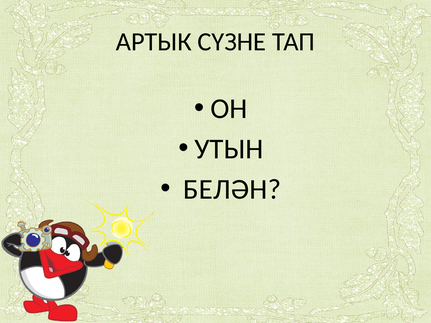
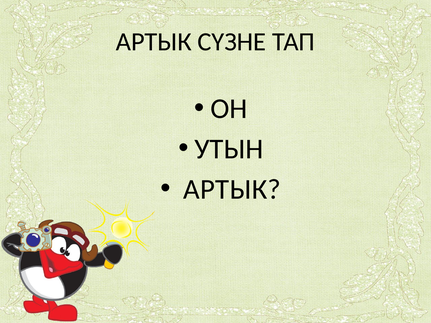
БЕЛӘН at (232, 189): БЕЛӘН -> АРТЫК
